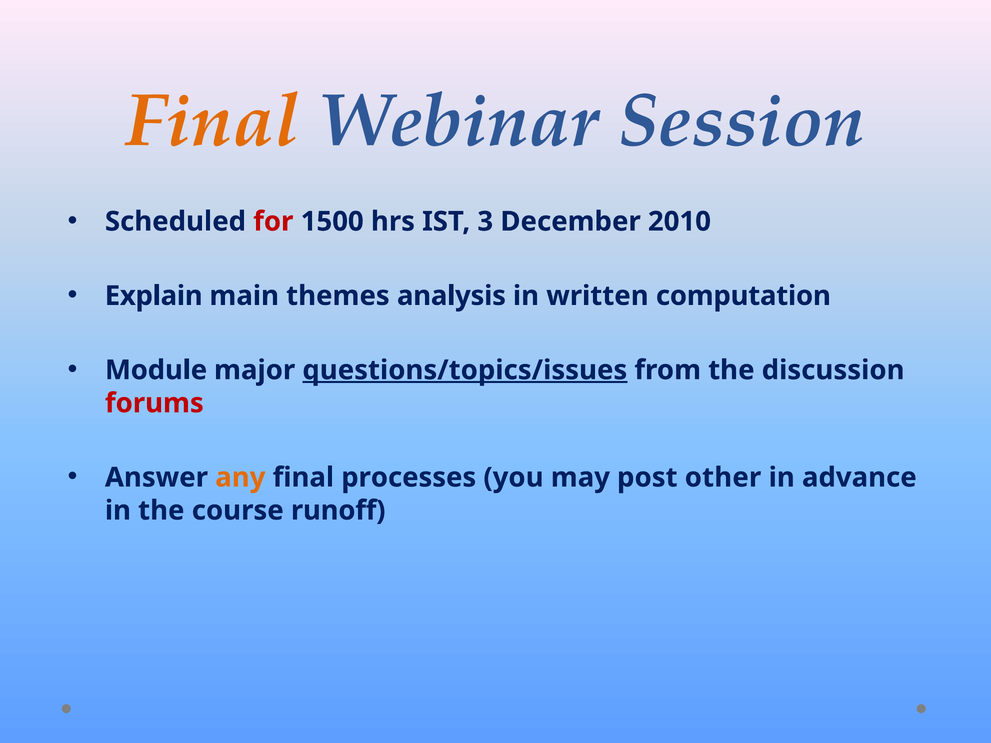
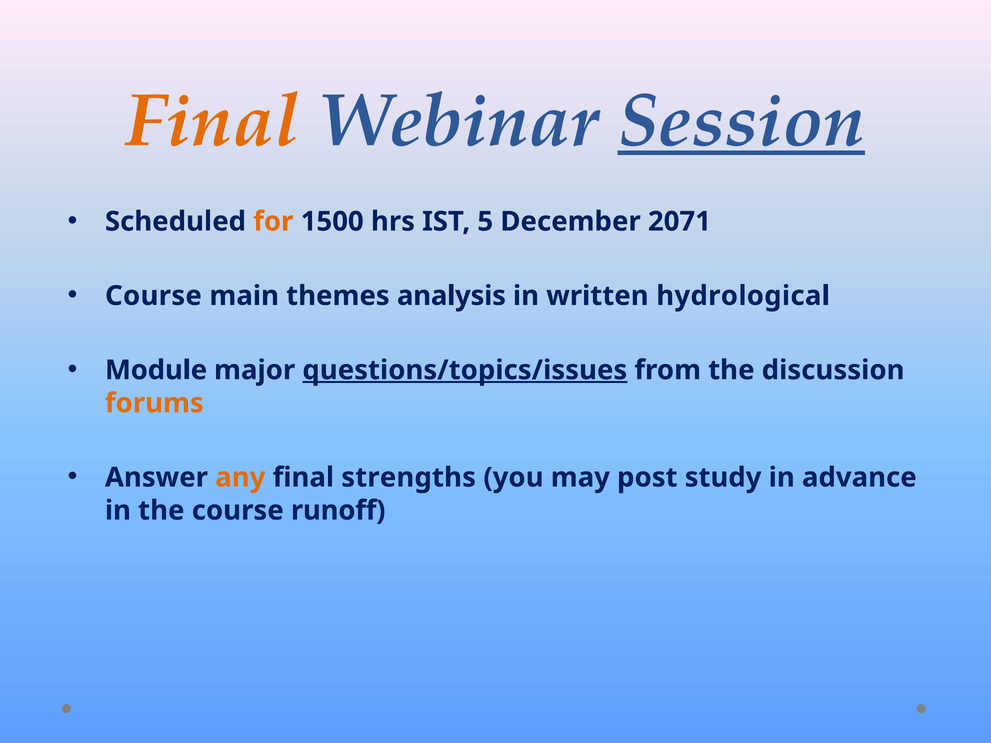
Session underline: none -> present
for colour: red -> orange
3: 3 -> 5
2010: 2010 -> 2071
Explain at (154, 296): Explain -> Course
computation: computation -> hydrological
forums colour: red -> orange
processes: processes -> strengths
other: other -> study
